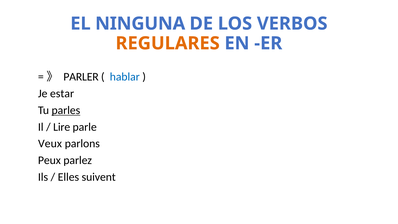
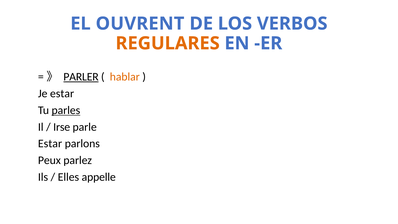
NINGUNA: NINGUNA -> OUVRENT
PARLER underline: none -> present
hablar colour: blue -> orange
Lire: Lire -> Irse
Veux at (50, 144): Veux -> Estar
suivent: suivent -> appelle
